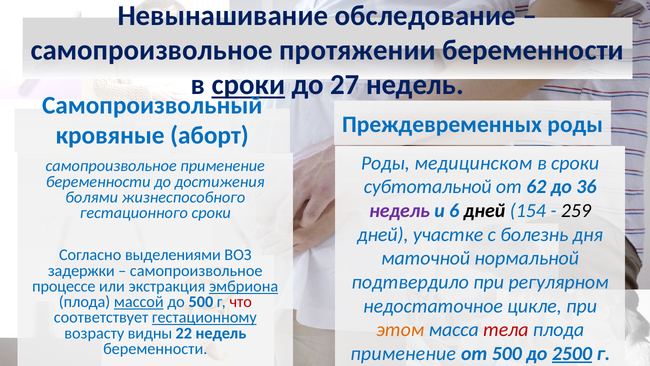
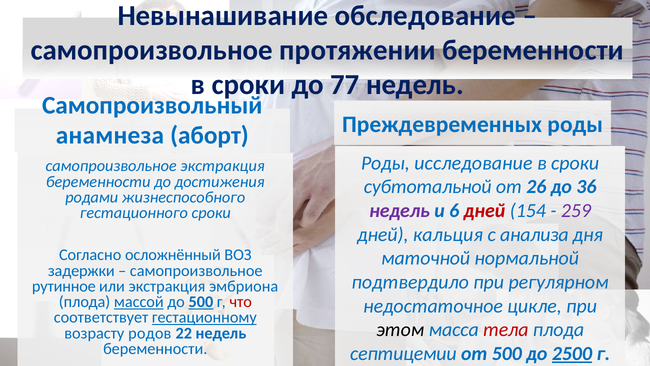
сроки at (248, 85) underline: present -> none
27: 27 -> 77
кровяные: кровяные -> анамнеза
медицинском: медицинском -> исследование
самопроизвольное применение: применение -> экстракция
62: 62 -> 26
болями: болями -> родами
дней at (485, 210) colour: black -> red
259 colour: black -> purple
участке: участке -> кальция
болезнь: болезнь -> анализа
выделениями: выделениями -> осложнённый
процессе: процессе -> рутинное
эмбриона underline: present -> none
500 at (201, 302) underline: none -> present
этом colour: orange -> black
видны: видны -> родов
применение at (403, 353): применение -> септицемии
